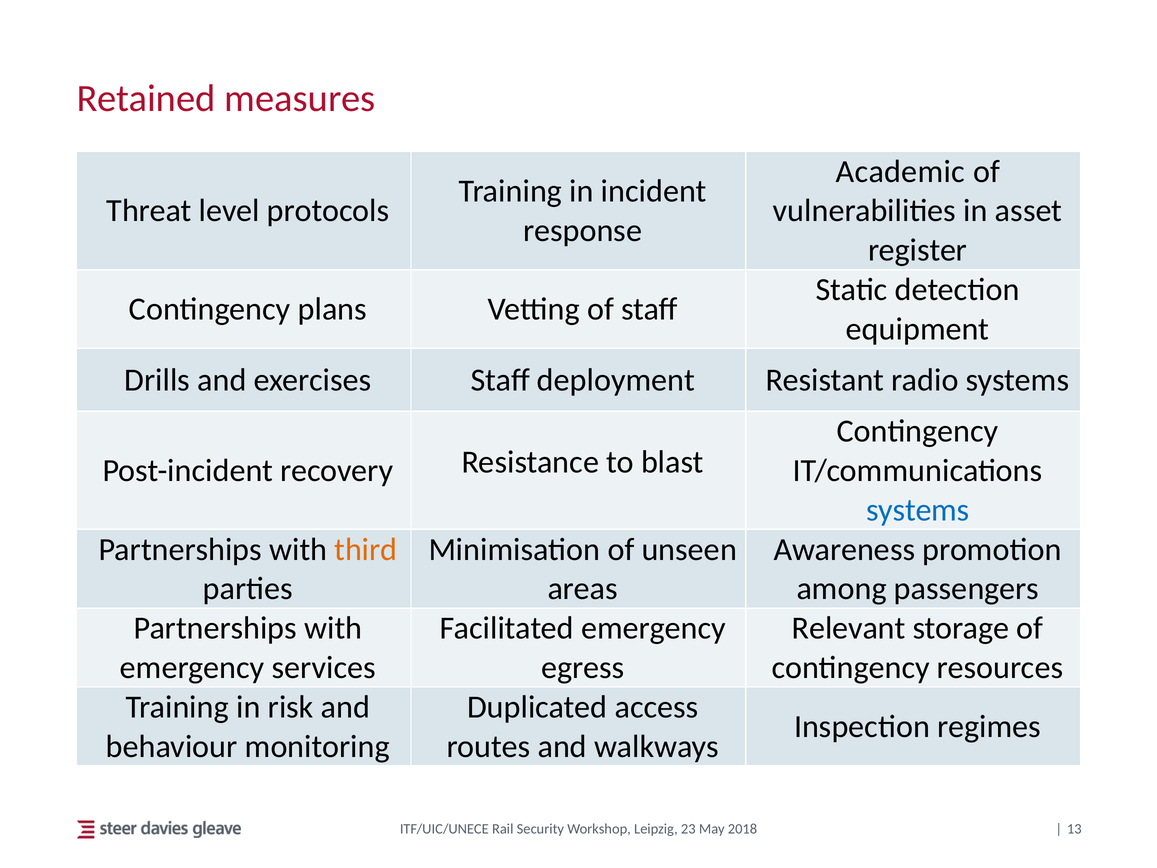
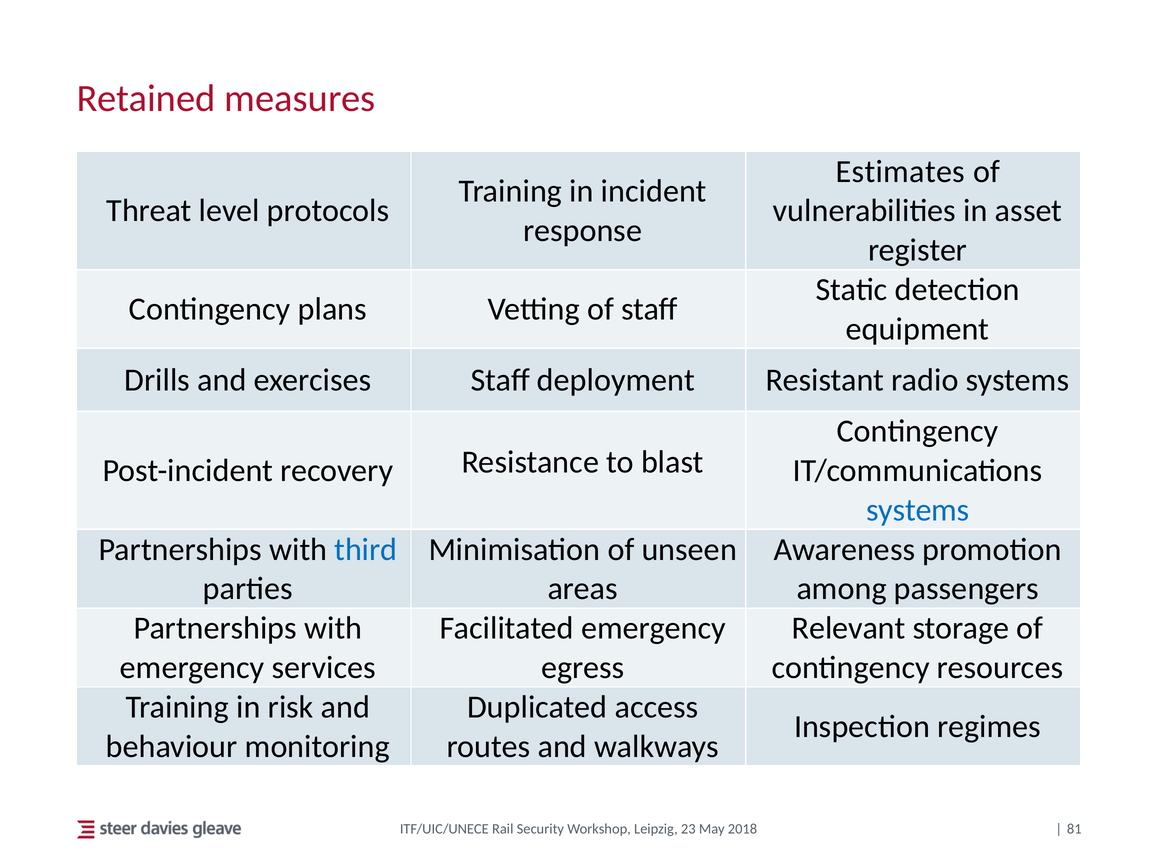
Academic: Academic -> Estimates
third colour: orange -> blue
13: 13 -> 81
